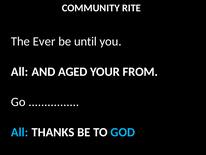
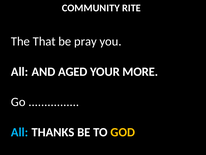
Ever: Ever -> That
until: until -> pray
FROM: FROM -> MORE
GOD colour: light blue -> yellow
